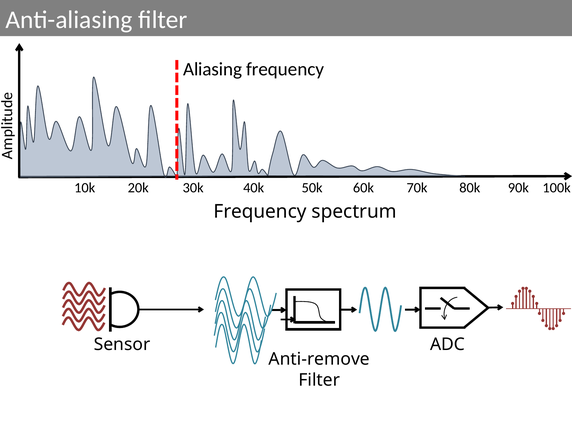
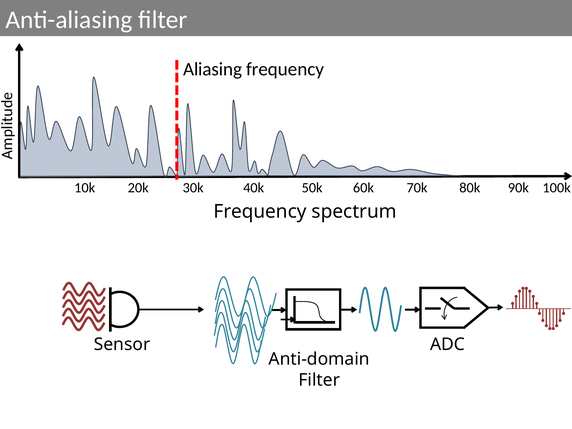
Anti-remove: Anti-remove -> Anti-domain
